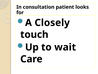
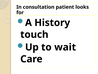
Closely: Closely -> History
